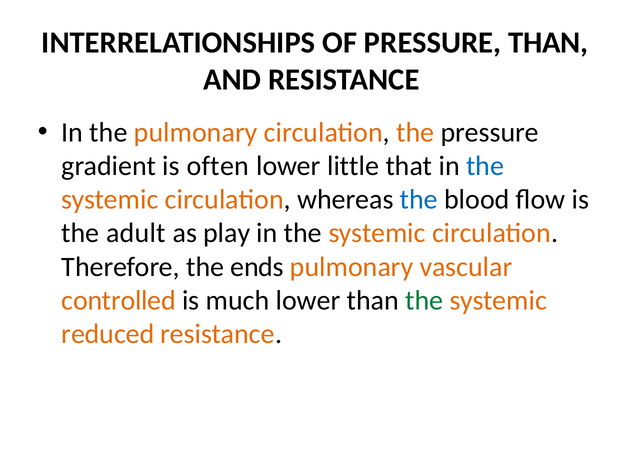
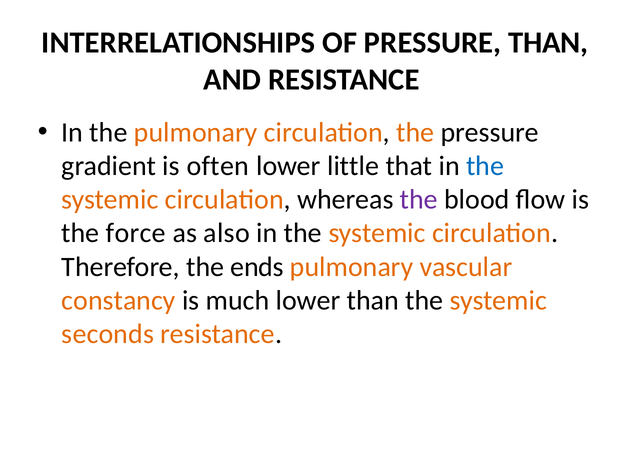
the at (419, 199) colour: blue -> purple
adult: adult -> force
play: play -> also
controlled: controlled -> constancy
the at (424, 300) colour: green -> black
reduced: reduced -> seconds
